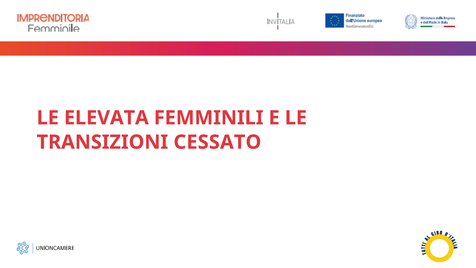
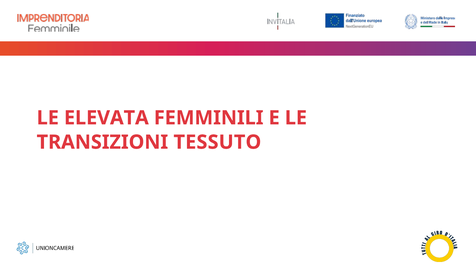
CESSATO: CESSATO -> TESSUTO
